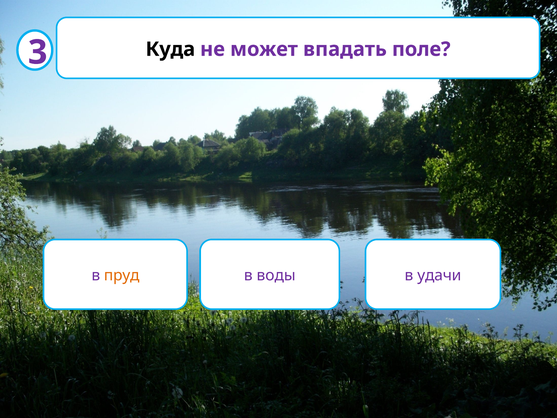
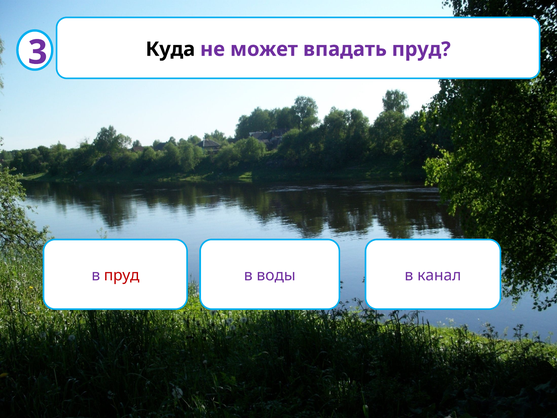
впадать поле: поле -> пруд
пруд at (122, 275) colour: orange -> red
удачи: удачи -> канал
